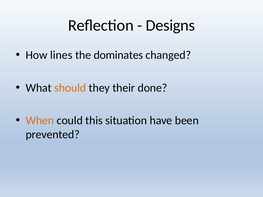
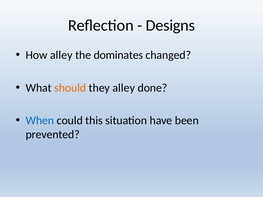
How lines: lines -> alley
they their: their -> alley
When colour: orange -> blue
